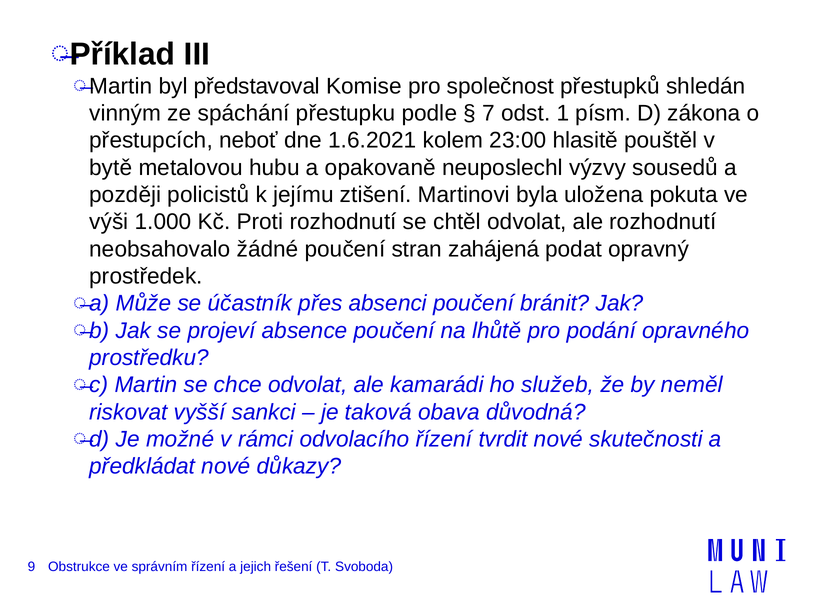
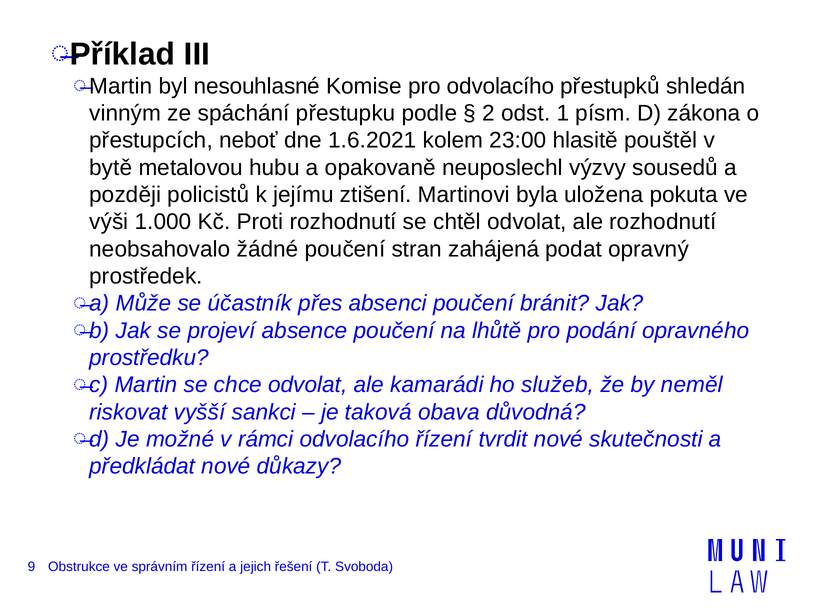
představoval: představoval -> nesouhlasné
pro společnost: společnost -> odvolacího
7: 7 -> 2
